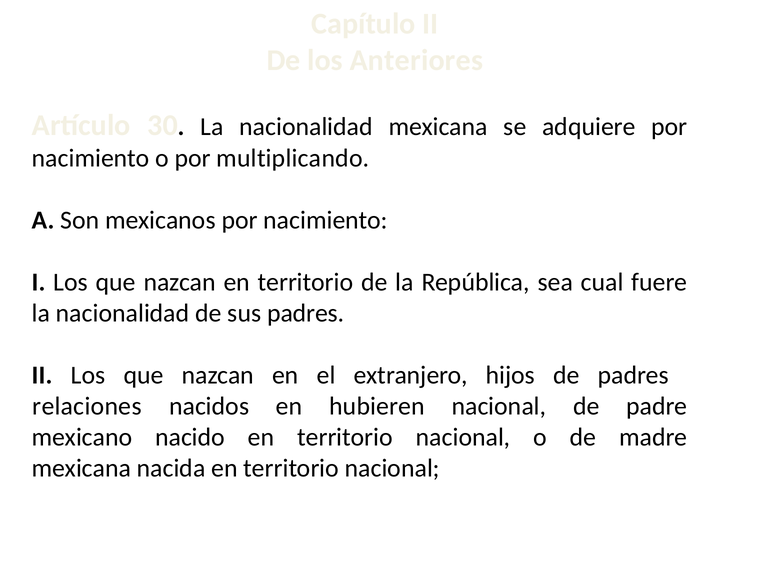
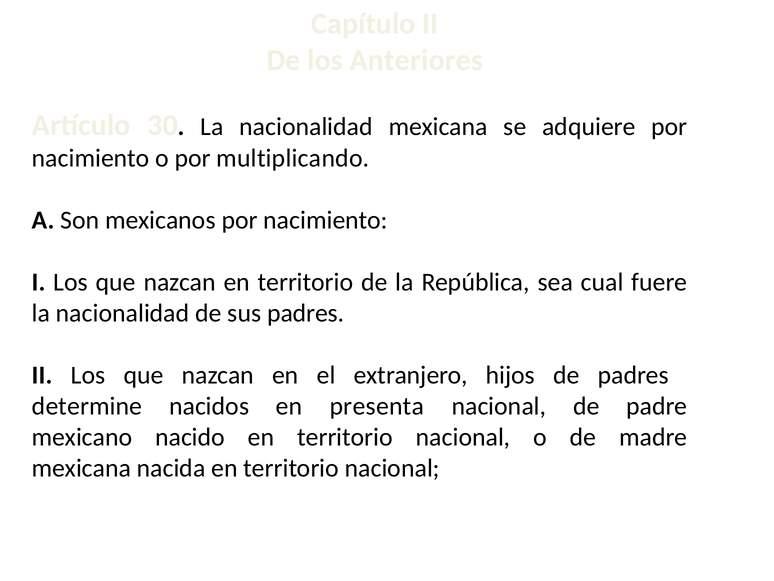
relaciones: relaciones -> determine
hubieren: hubieren -> presenta
